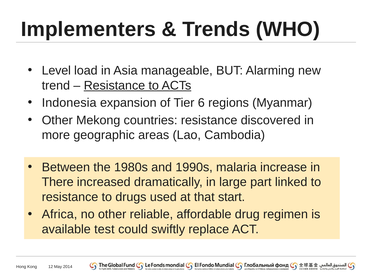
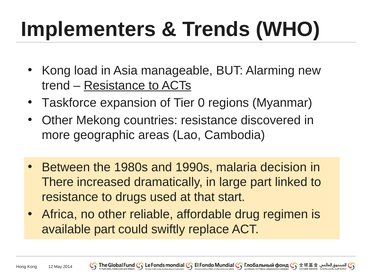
Level at (56, 71): Level -> Kong
Indonesia: Indonesia -> Taskforce
6: 6 -> 0
increase: increase -> decision
available test: test -> part
